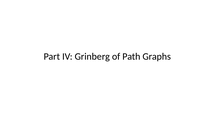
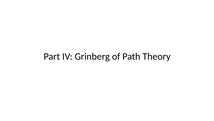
Graphs: Graphs -> Theory
